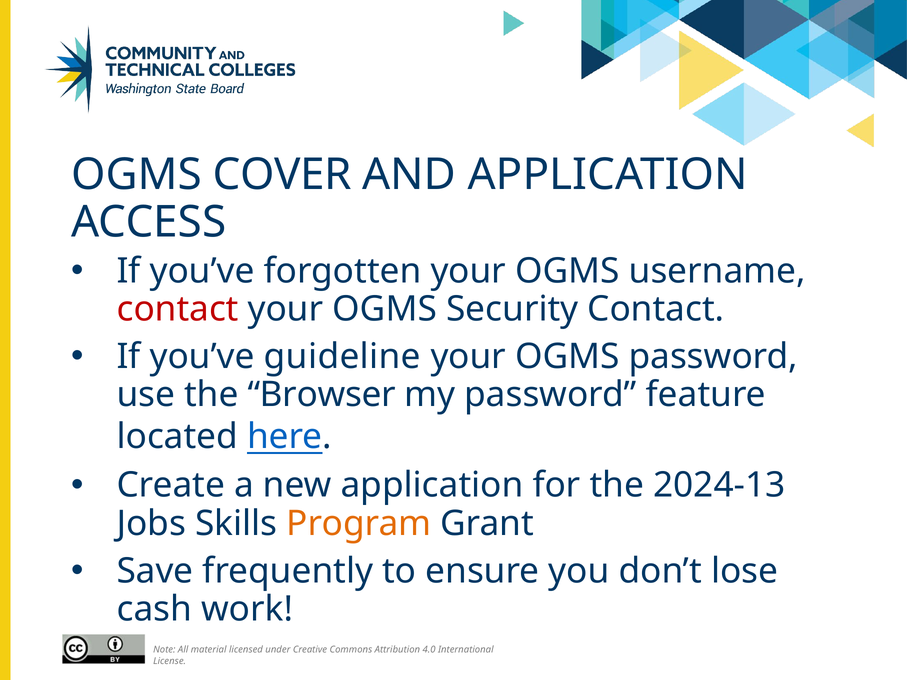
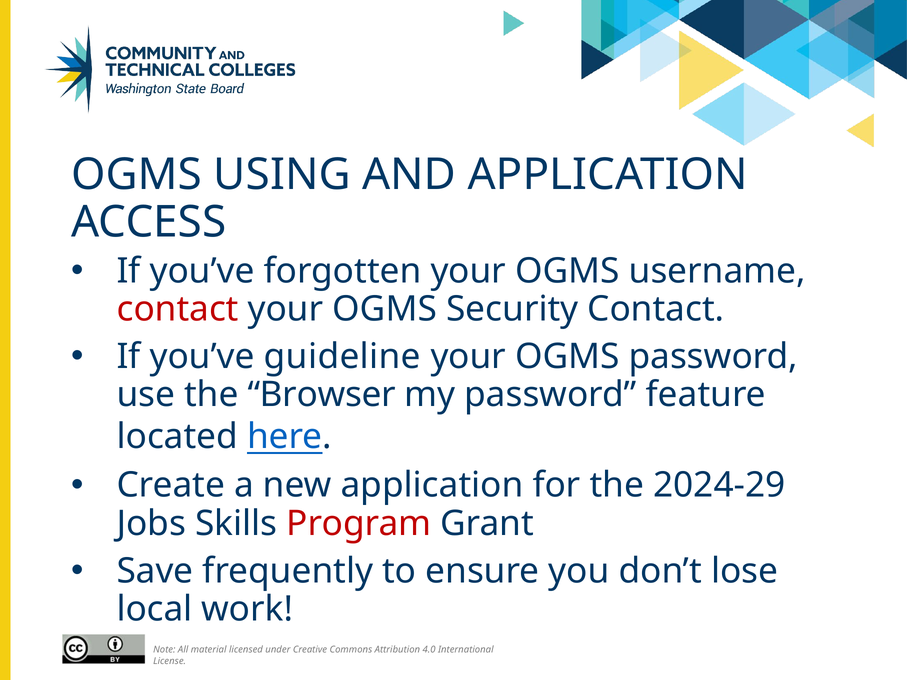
COVER: COVER -> USING
2024-13: 2024-13 -> 2024-29
Program colour: orange -> red
cash: cash -> local
